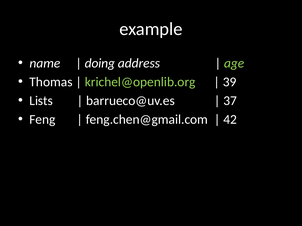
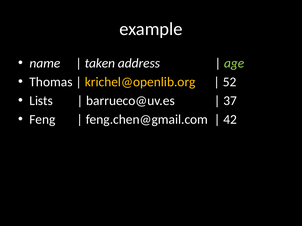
doing: doing -> taken
krichel@openlib.org colour: light green -> yellow
39: 39 -> 52
